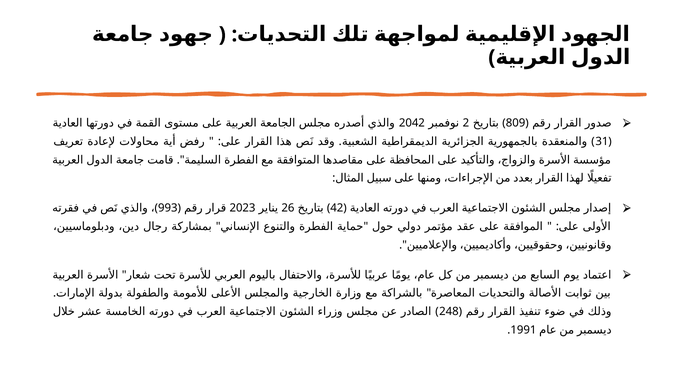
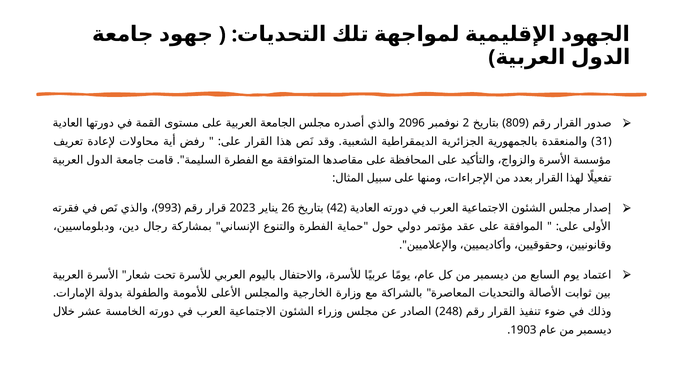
2042: 2042 -> 2096
1991: 1991 -> 1903
